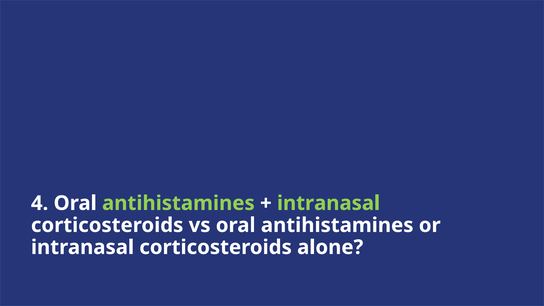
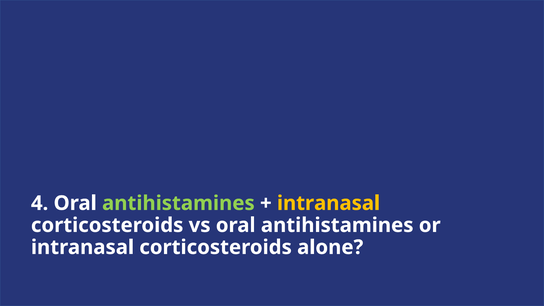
intranasal at (328, 203) colour: light green -> yellow
